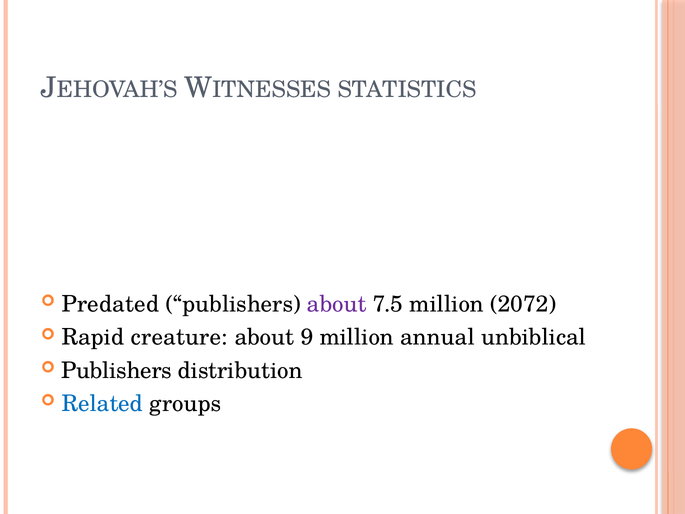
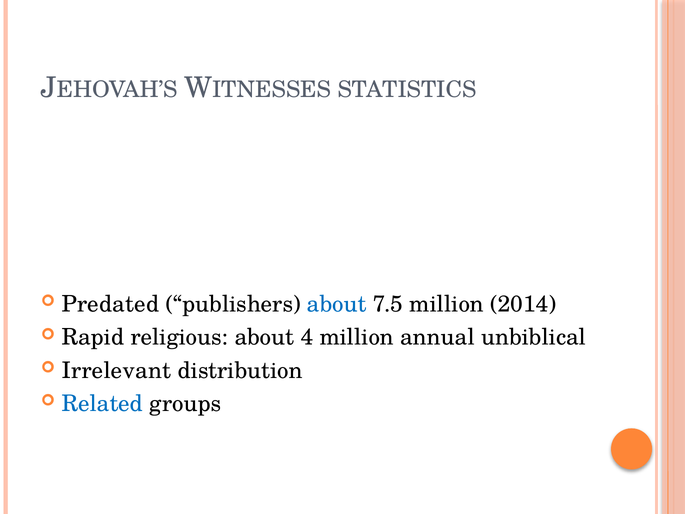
about at (337, 304) colour: purple -> blue
2072: 2072 -> 2014
creature: creature -> religious
9: 9 -> 4
Publishers at (117, 370): Publishers -> Irrelevant
